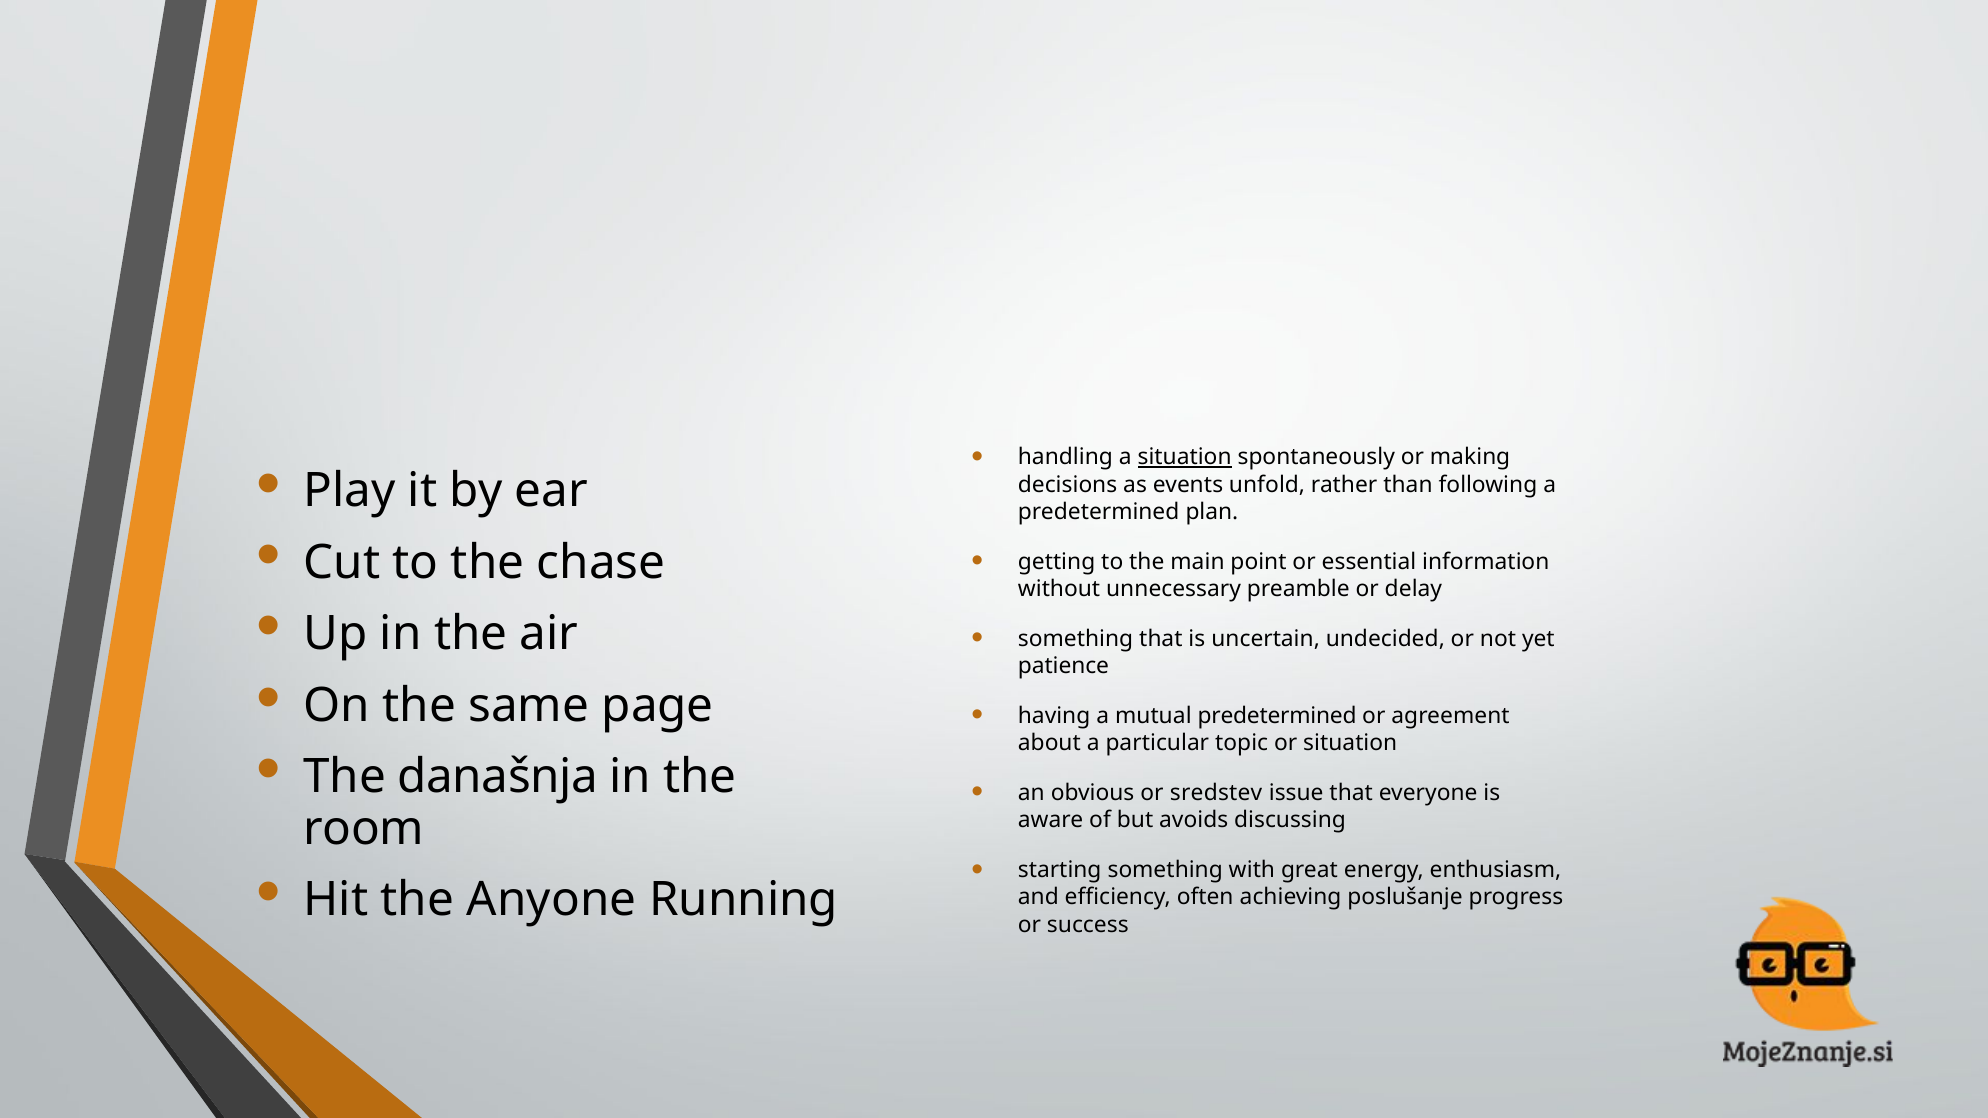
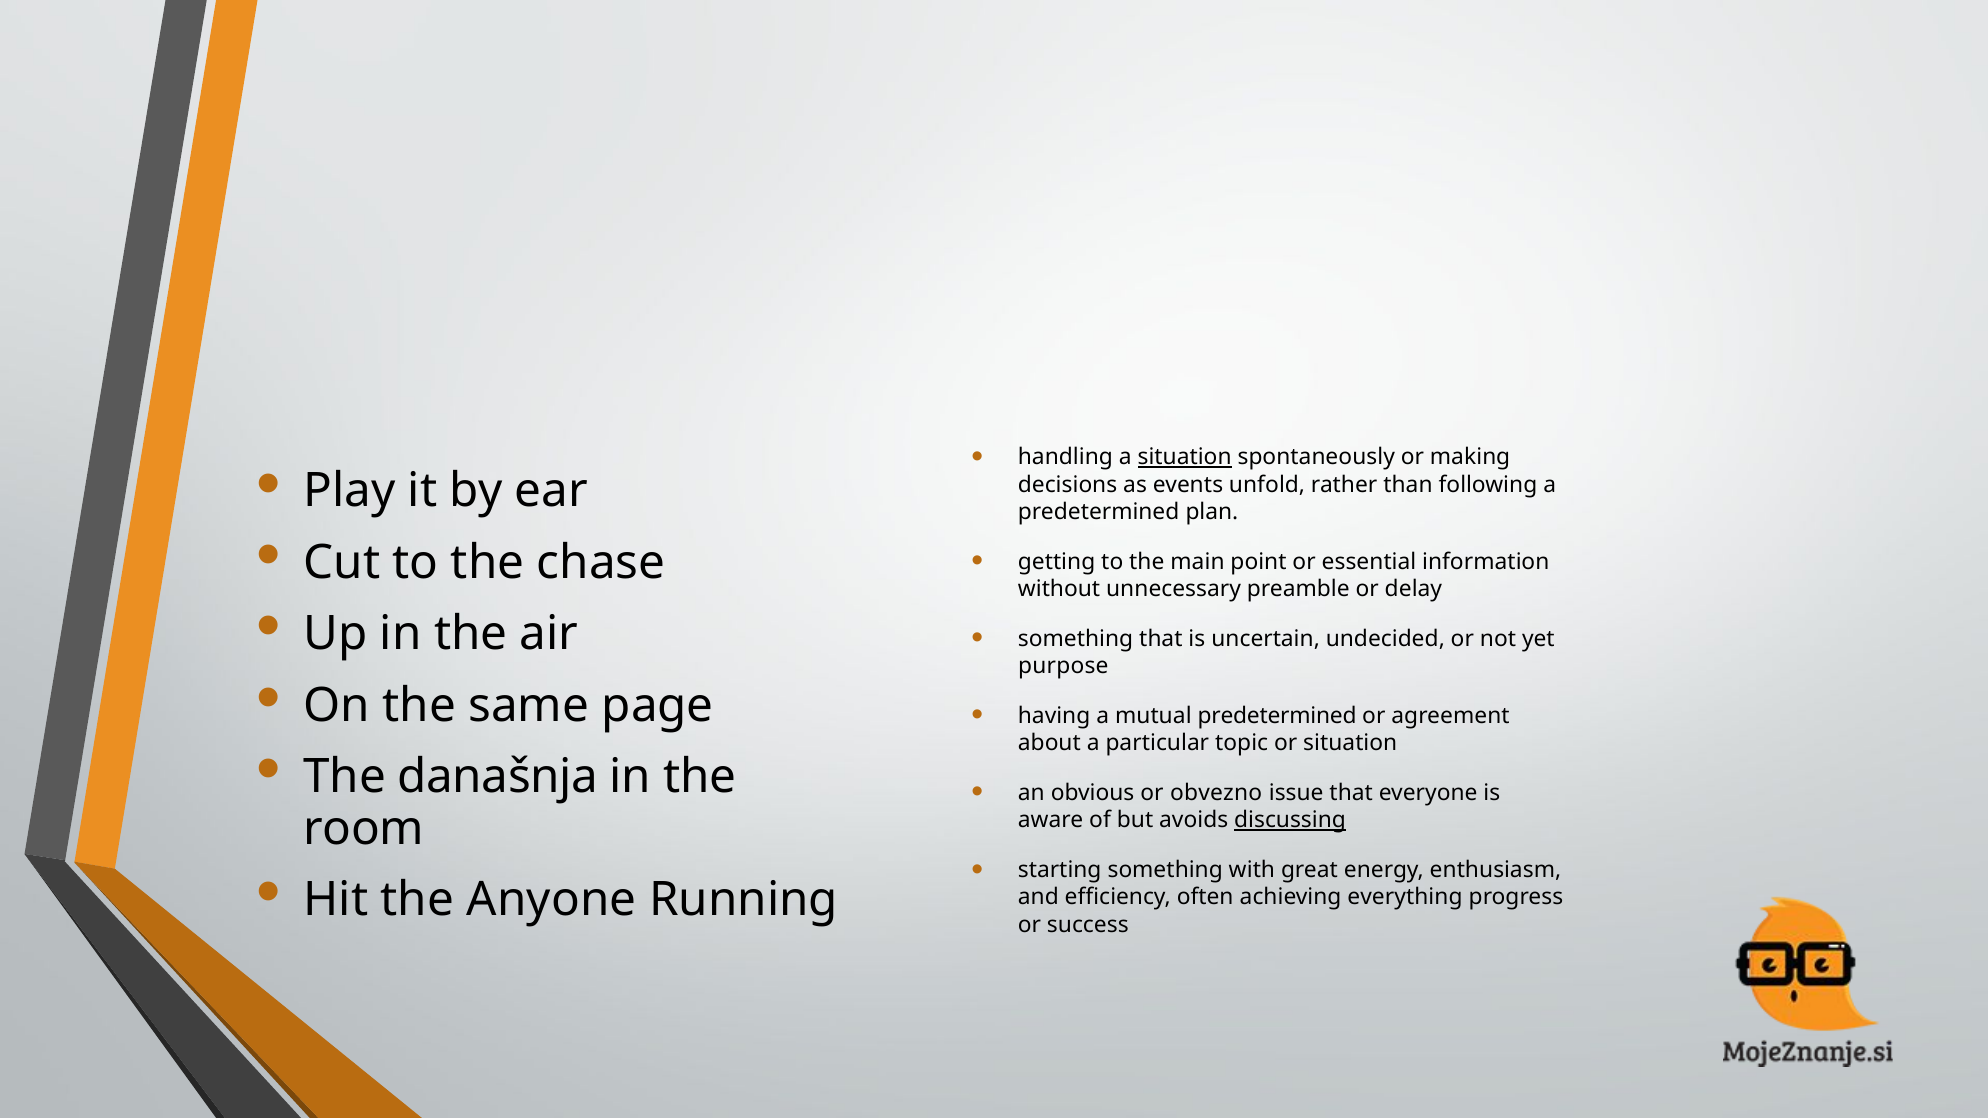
patience: patience -> purpose
sredstev: sredstev -> obvezno
discussing underline: none -> present
poslušanje: poslušanje -> everything
